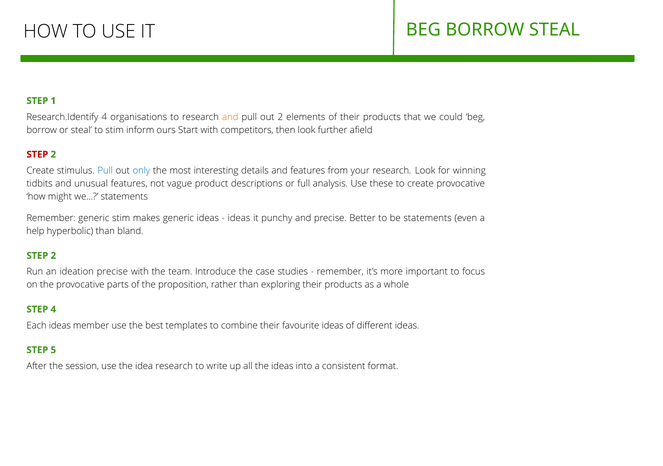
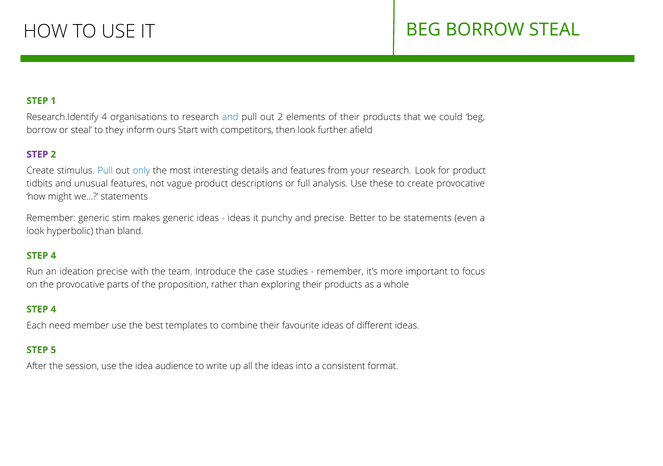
and at (230, 117) colour: orange -> blue
to stim: stim -> they
STEP at (37, 154) colour: red -> purple
for winning: winning -> product
help at (35, 231): help -> look
2 at (53, 255): 2 -> 4
Each ideas: ideas -> need
idea research: research -> audience
